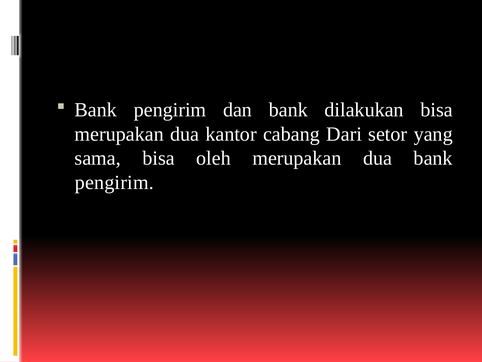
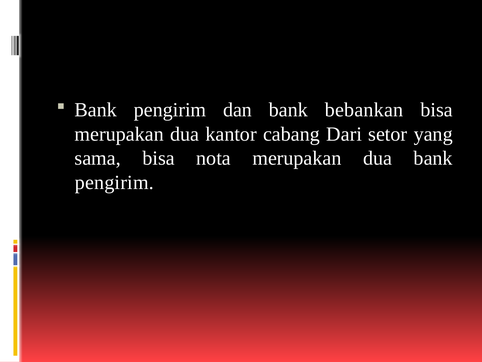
dilakukan: dilakukan -> bebankan
oleh: oleh -> nota
